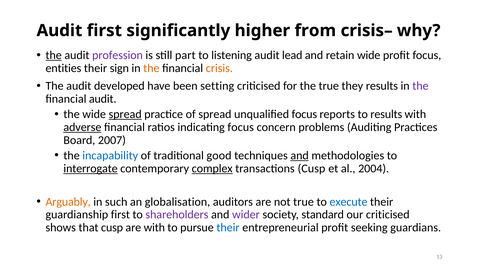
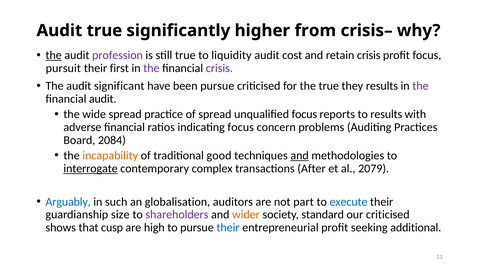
Audit first: first -> true
still part: part -> true
listening: listening -> liquidity
lead: lead -> cost
retain wide: wide -> crisis
entities: entities -> pursuit
sign: sign -> first
the at (151, 68) colour: orange -> purple
crisis at (219, 68) colour: orange -> purple
developed: developed -> significant
been setting: setting -> pursue
spread at (125, 115) underline: present -> none
adverse underline: present -> none
2007: 2007 -> 2084
incapability colour: blue -> orange
complex underline: present -> none
transactions Cusp: Cusp -> After
2004: 2004 -> 2079
Arguably colour: orange -> blue
not true: true -> part
guardianship first: first -> size
wider colour: purple -> orange
are with: with -> high
guardians: guardians -> additional
